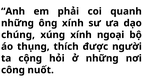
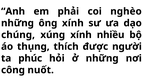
quanh: quanh -> nghèo
ngoại: ngoại -> nhiều
cộng: cộng -> phúc
